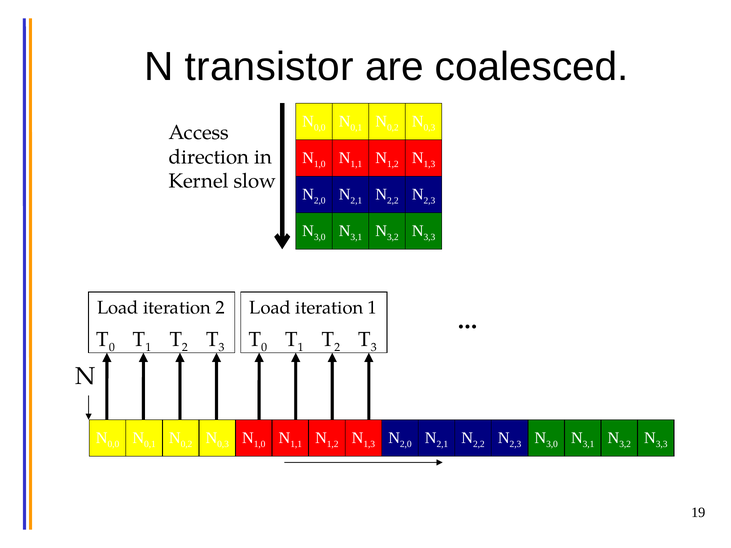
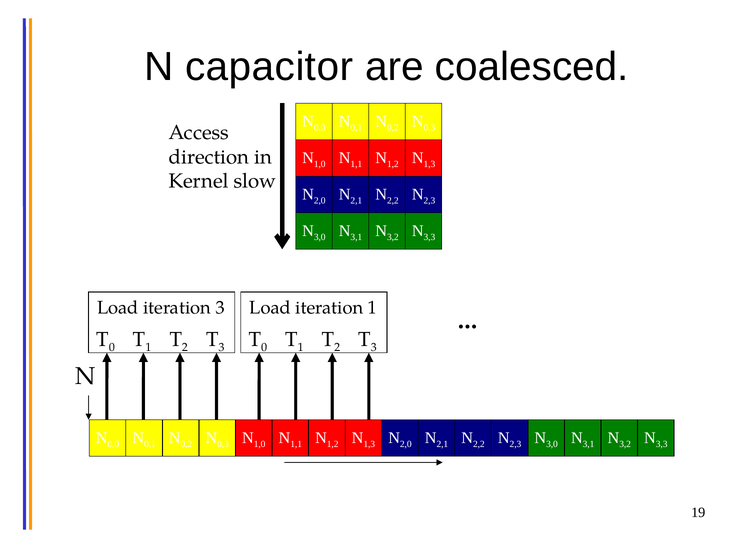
transistor: transistor -> capacitor
iteration 2: 2 -> 3
